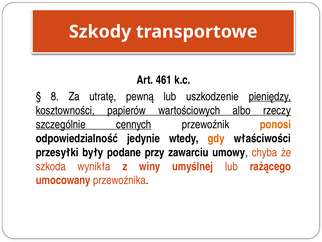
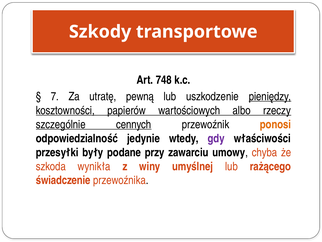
461: 461 -> 748
8: 8 -> 7
gdy colour: orange -> purple
umocowany: umocowany -> świadczenie
